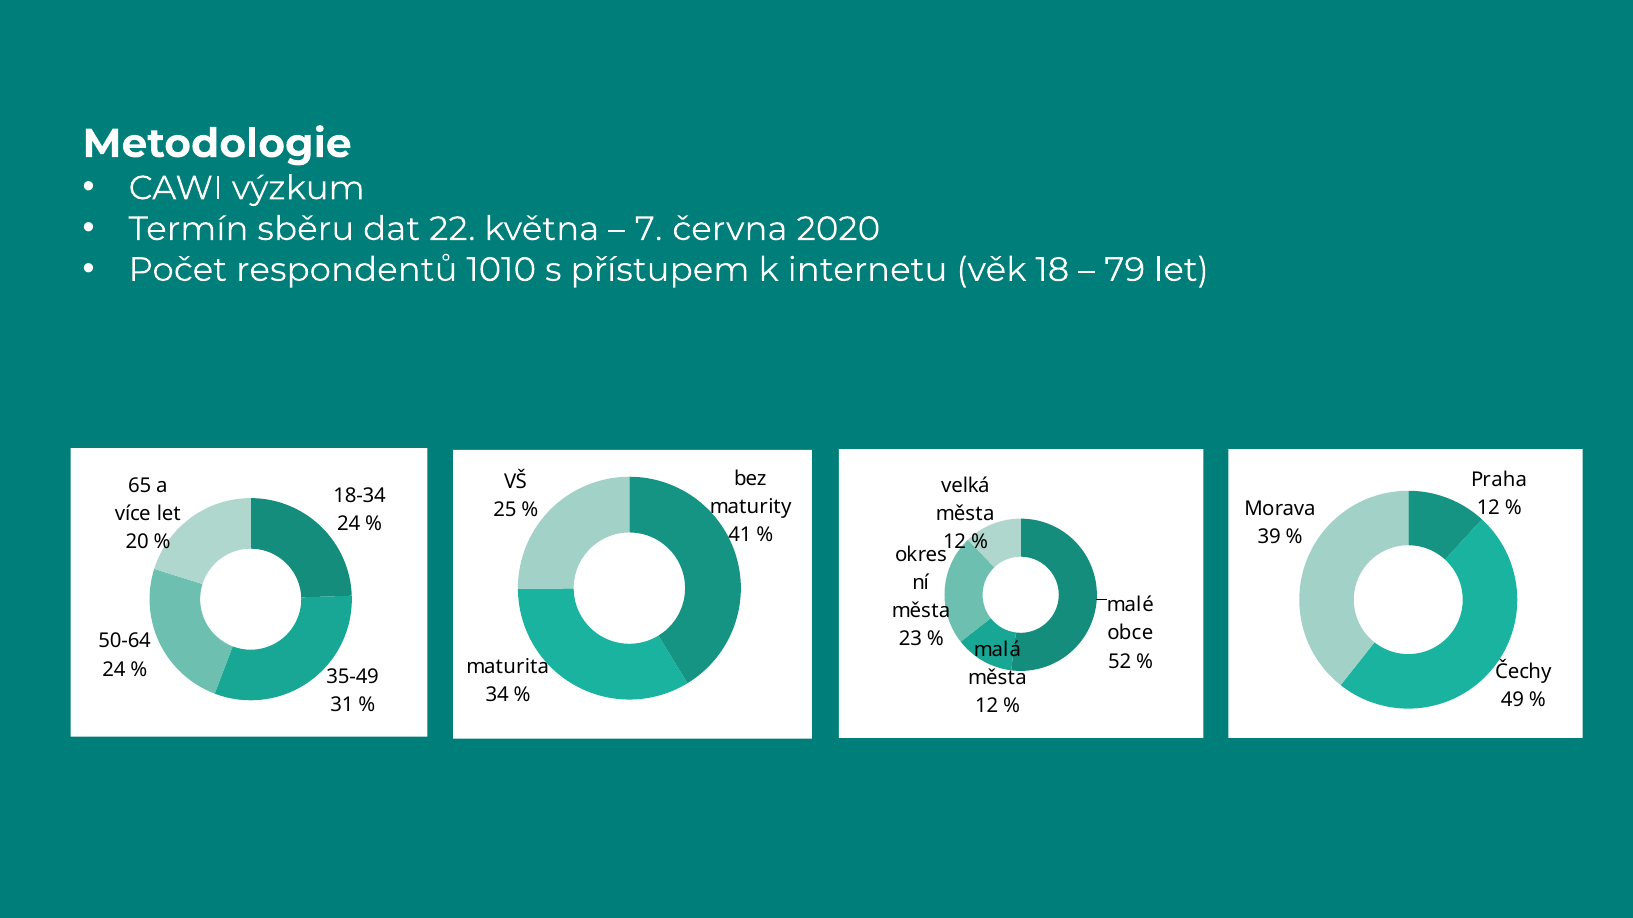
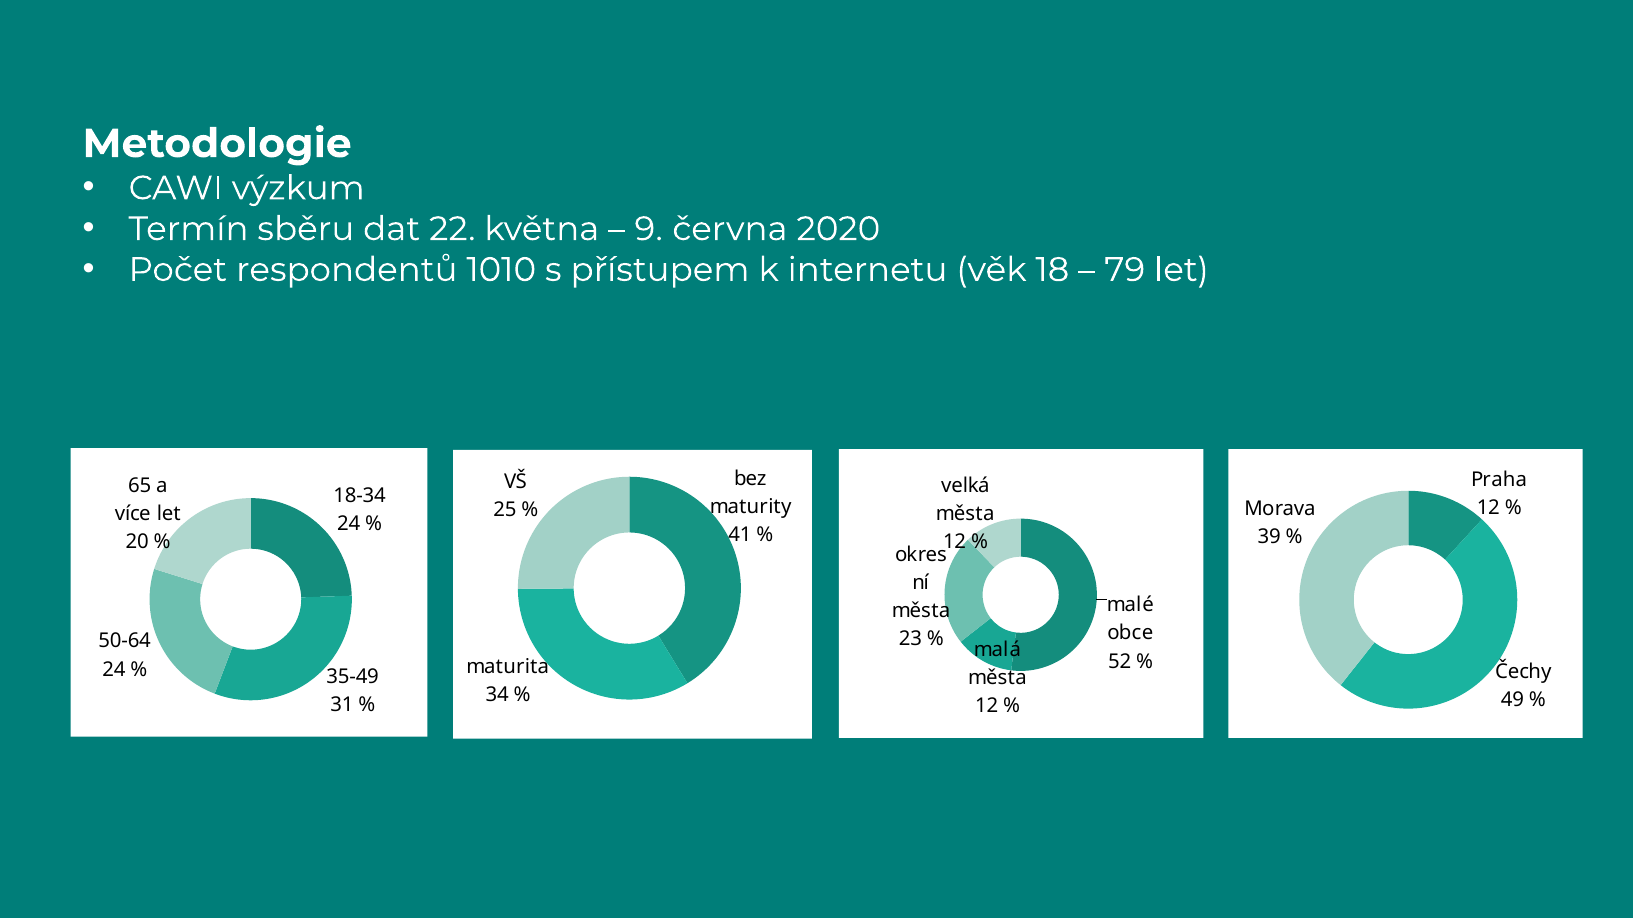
7: 7 -> 9
